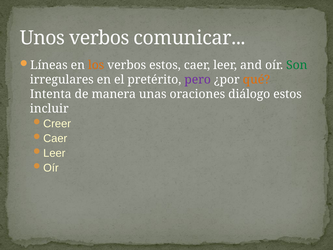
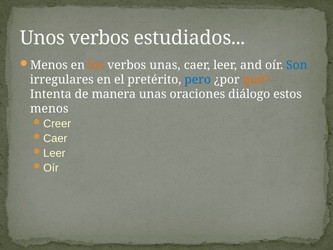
comunicar: comunicar -> estudiados
Líneas at (49, 65): Líneas -> Menos
verbos estos: estos -> unas
Son colour: green -> blue
pero colour: purple -> blue
incluir at (49, 108): incluir -> menos
